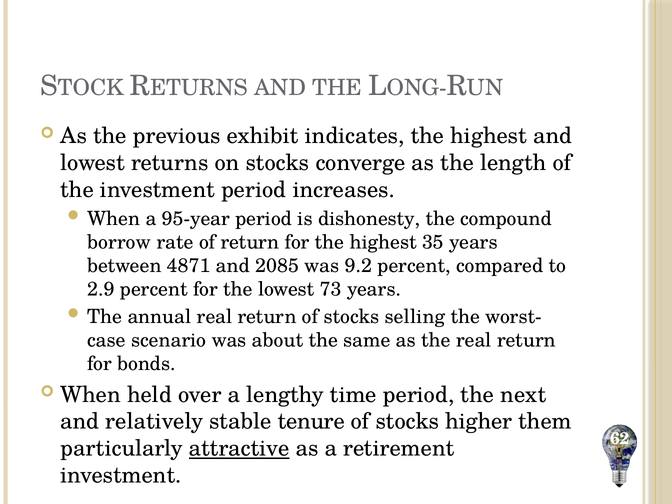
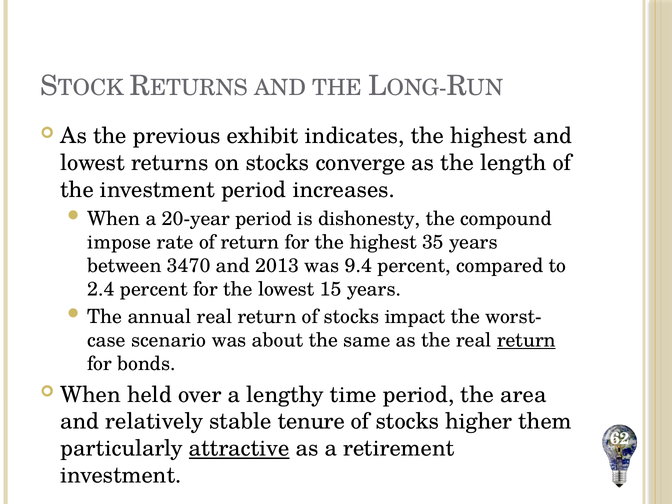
95-year: 95-year -> 20-year
borrow: borrow -> impose
4871: 4871 -> 3470
2085: 2085 -> 2013
9.2: 9.2 -> 9.4
2.9: 2.9 -> 2.4
73: 73 -> 15
selling: selling -> impact
return at (526, 340) underline: none -> present
next: next -> area
